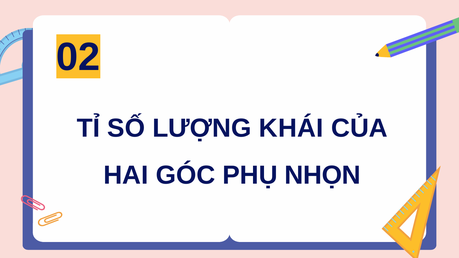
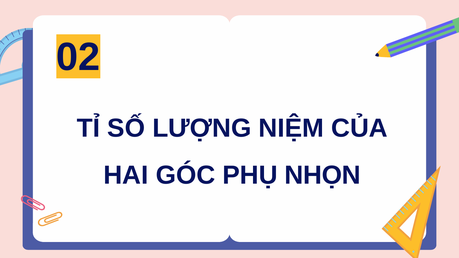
KHÁI: KHÁI -> NIỆM
